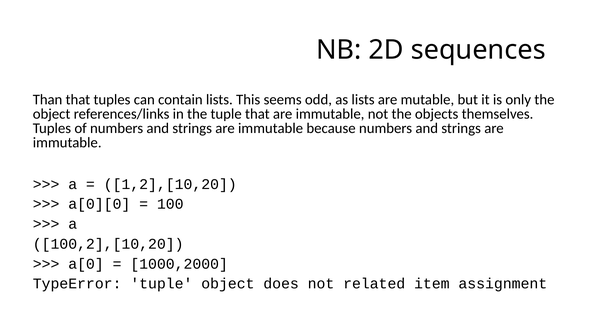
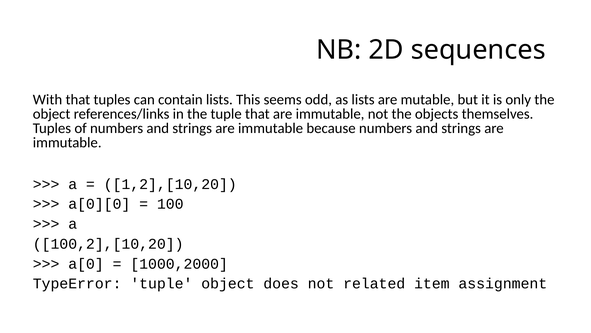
Than: Than -> With
